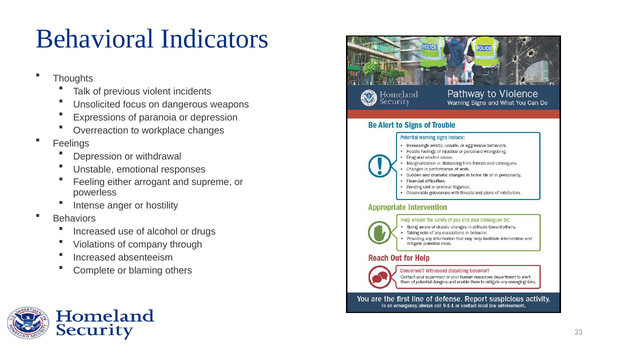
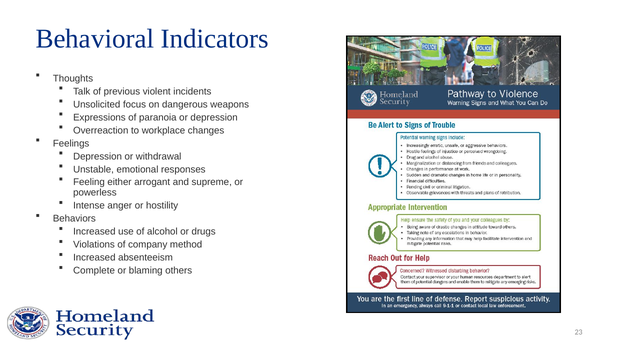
through: through -> method
